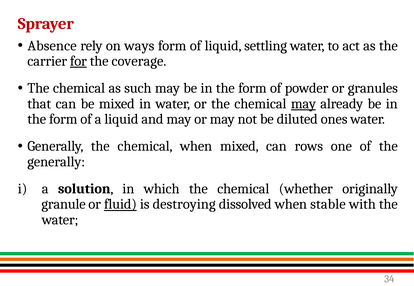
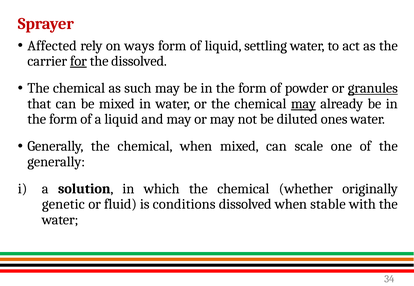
Absence: Absence -> Affected
the coverage: coverage -> dissolved
granules underline: none -> present
rows: rows -> scale
granule: granule -> genetic
fluid underline: present -> none
destroying: destroying -> conditions
